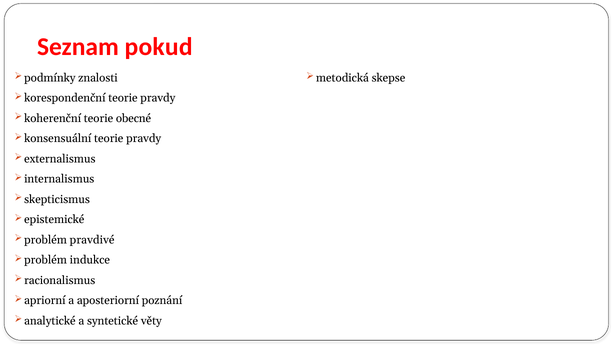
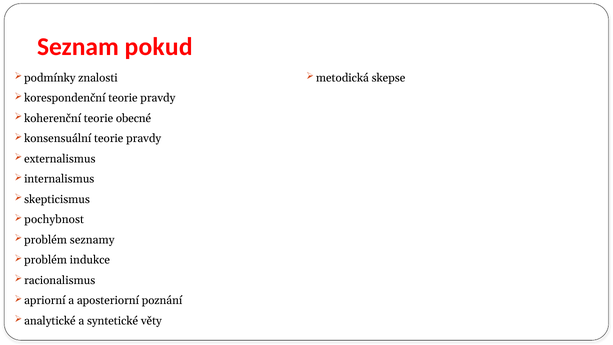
epistemické: epistemické -> pochybnost
pravdivé: pravdivé -> seznamy
